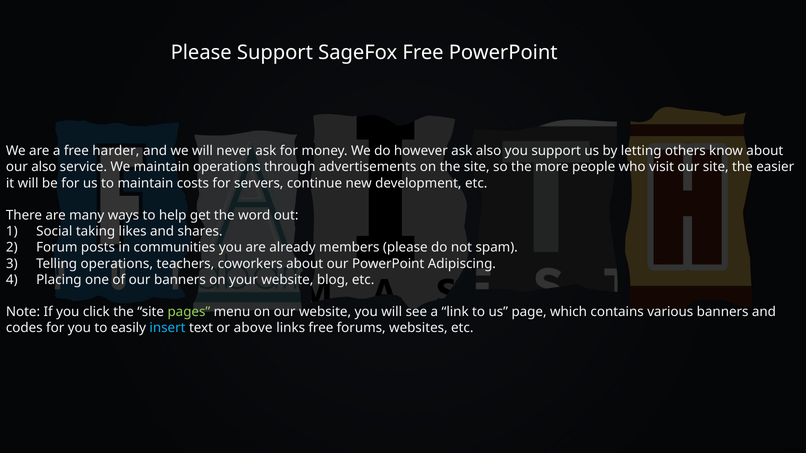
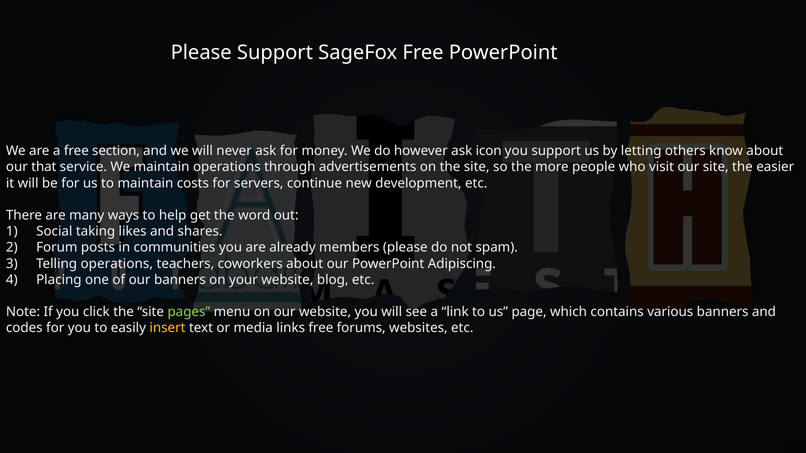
harder: harder -> section
ask also: also -> icon
our also: also -> that
insert colour: light blue -> yellow
above: above -> media
